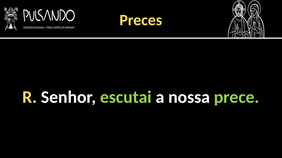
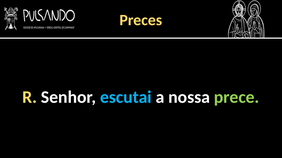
escutai colour: light green -> light blue
